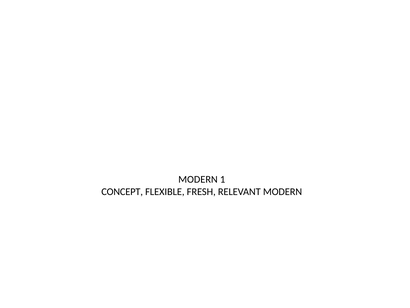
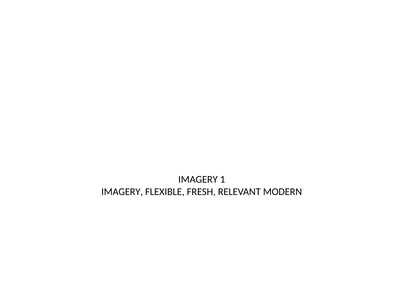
MODERN at (198, 179): MODERN -> IMAGERY
CONCEPT at (122, 192): CONCEPT -> IMAGERY
